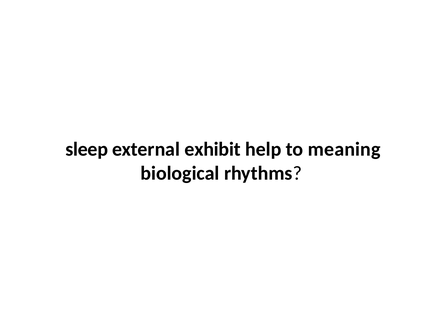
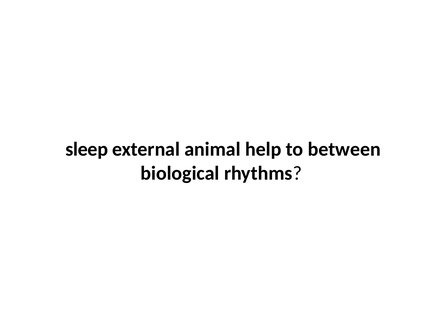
exhibit: exhibit -> animal
meaning: meaning -> between
